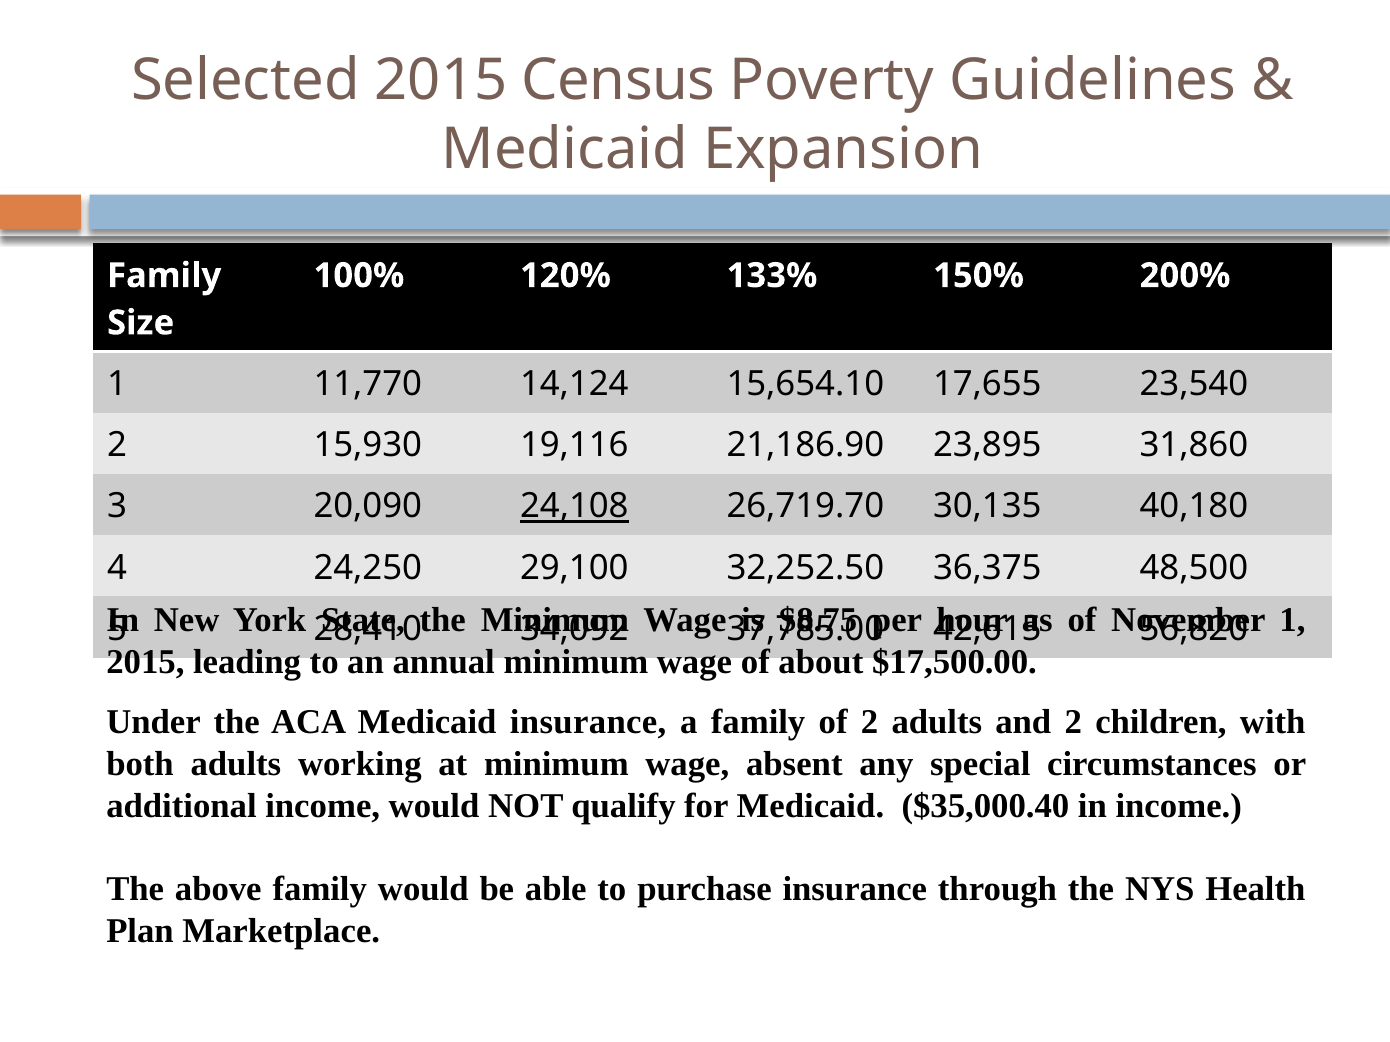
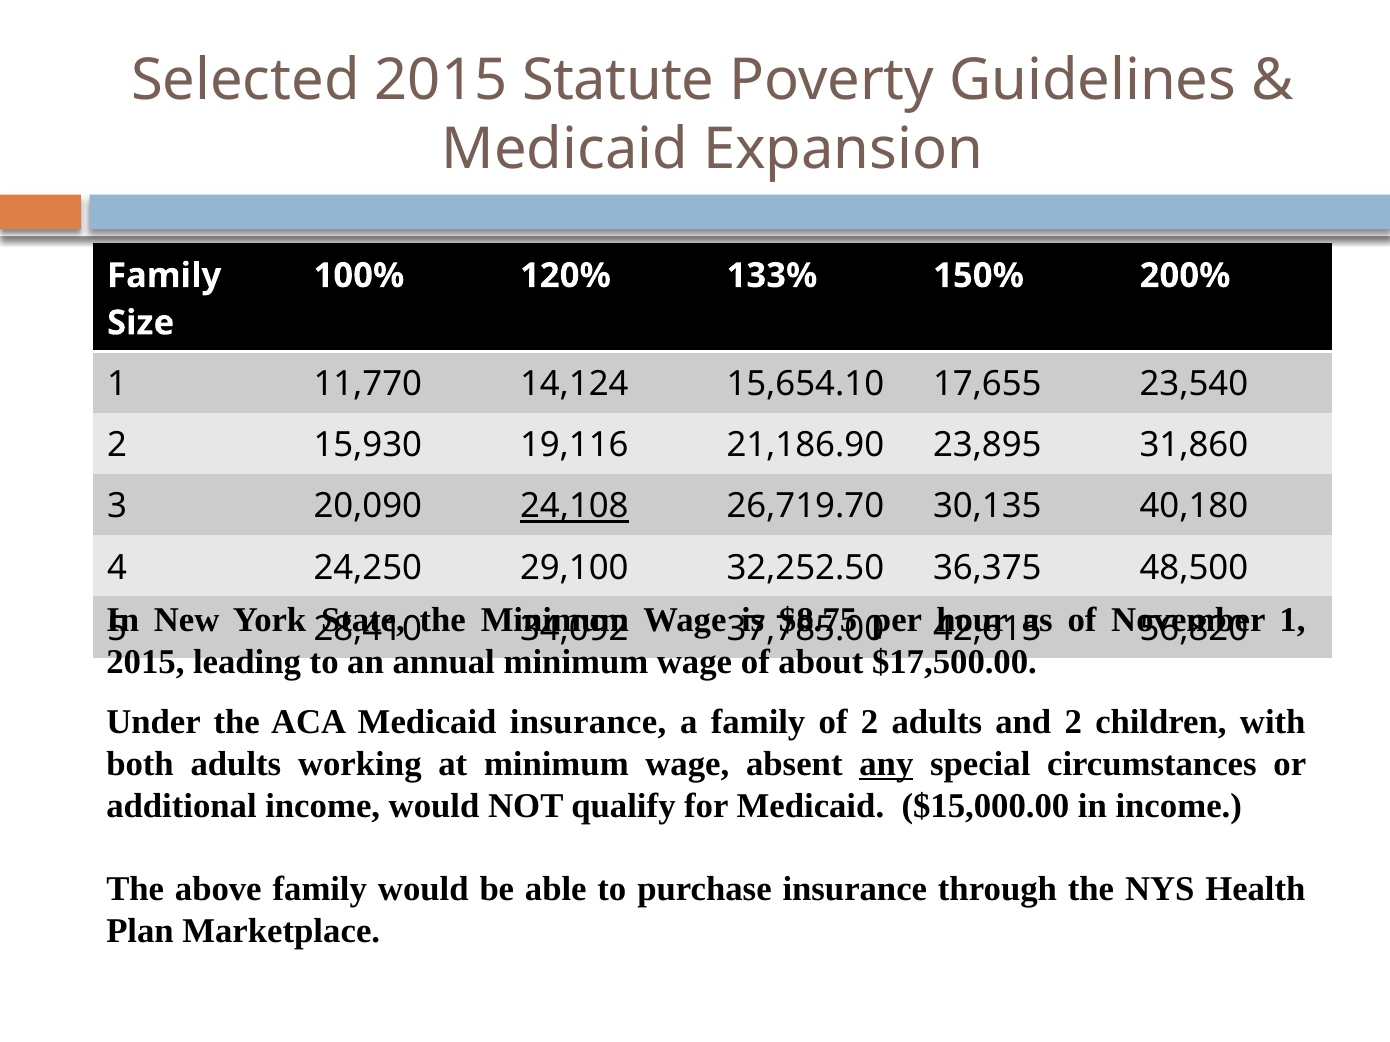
Census: Census -> Statute
any underline: none -> present
$35,000.40: $35,000.40 -> $15,000.00
